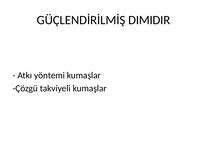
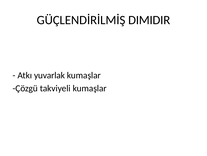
yöntemi: yöntemi -> yuvarlak
